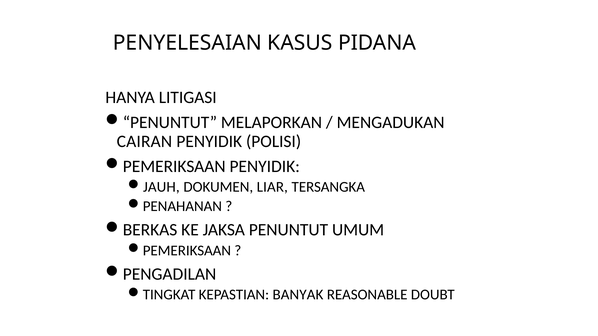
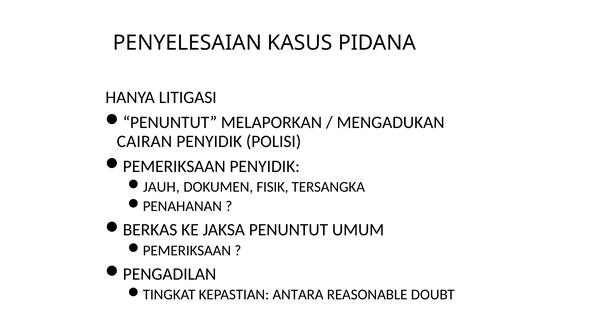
LIAR: LIAR -> FISIK
BANYAK: BANYAK -> ANTARA
